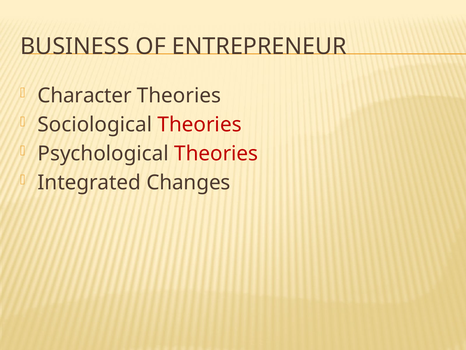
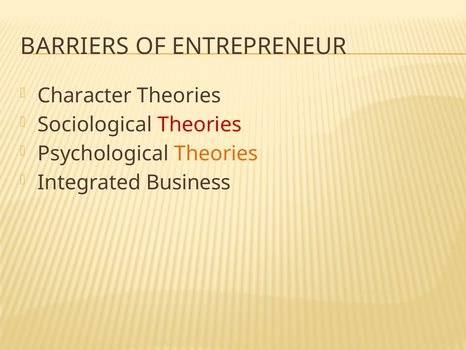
BUSINESS: BUSINESS -> BARRIERS
Theories at (216, 153) colour: red -> orange
Changes: Changes -> Business
